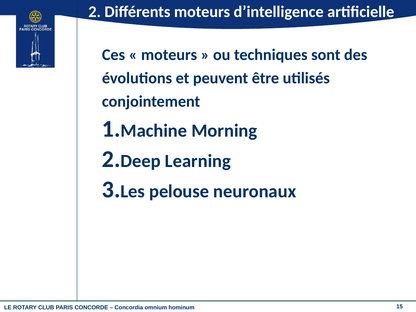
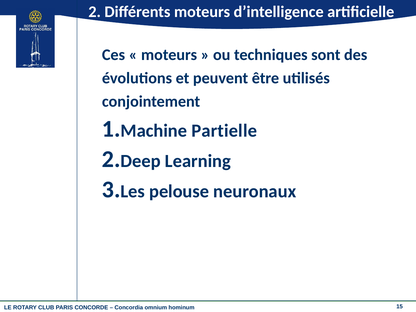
Morning: Morning -> Partielle
